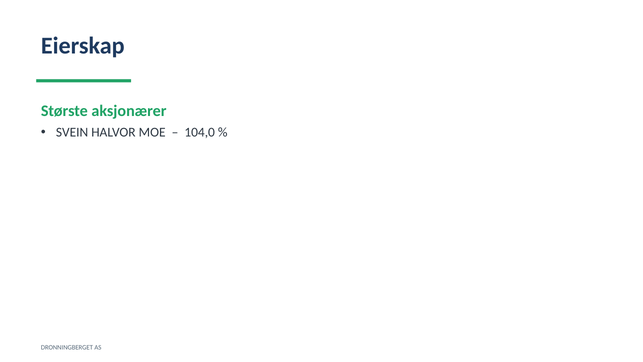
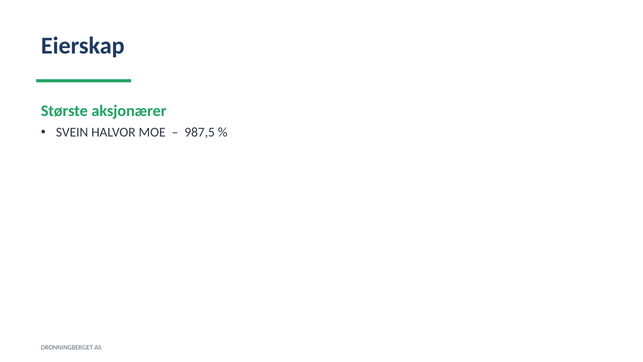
104,0: 104,0 -> 987,5
